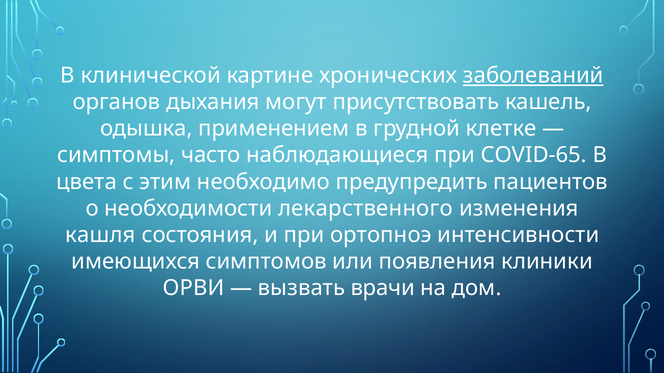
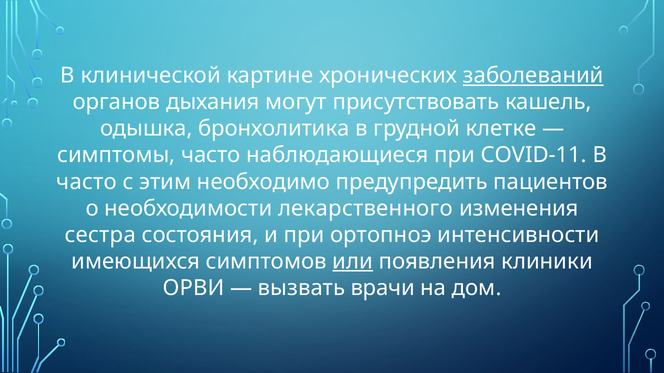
применением: применением -> бронхолитика
COVID-65: COVID-65 -> COVID-11
цвета at (87, 182): цвета -> часто
кашля: кашля -> сестра
или underline: none -> present
